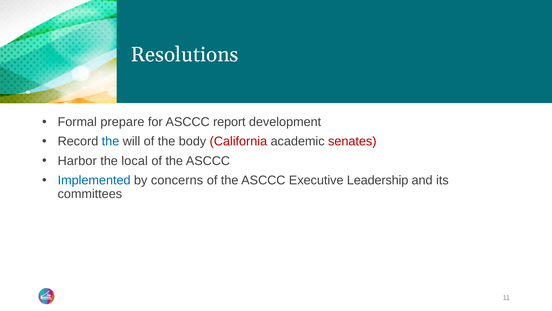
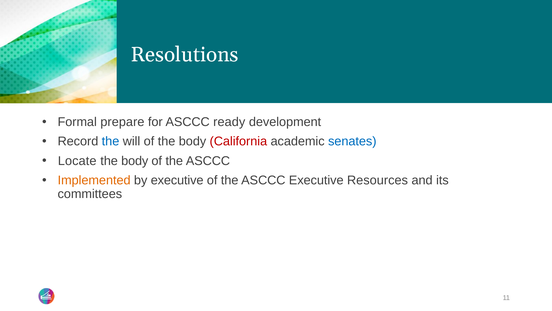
report: report -> ready
senates colour: red -> blue
Harbor: Harbor -> Locate
local at (135, 161): local -> body
Implemented colour: blue -> orange
by concerns: concerns -> executive
Leadership: Leadership -> Resources
